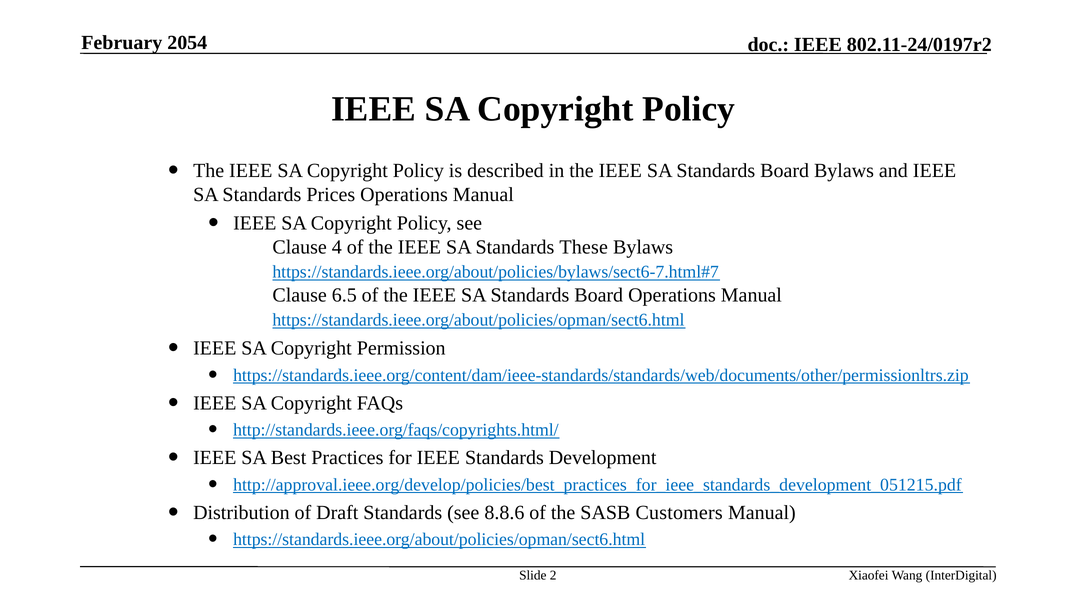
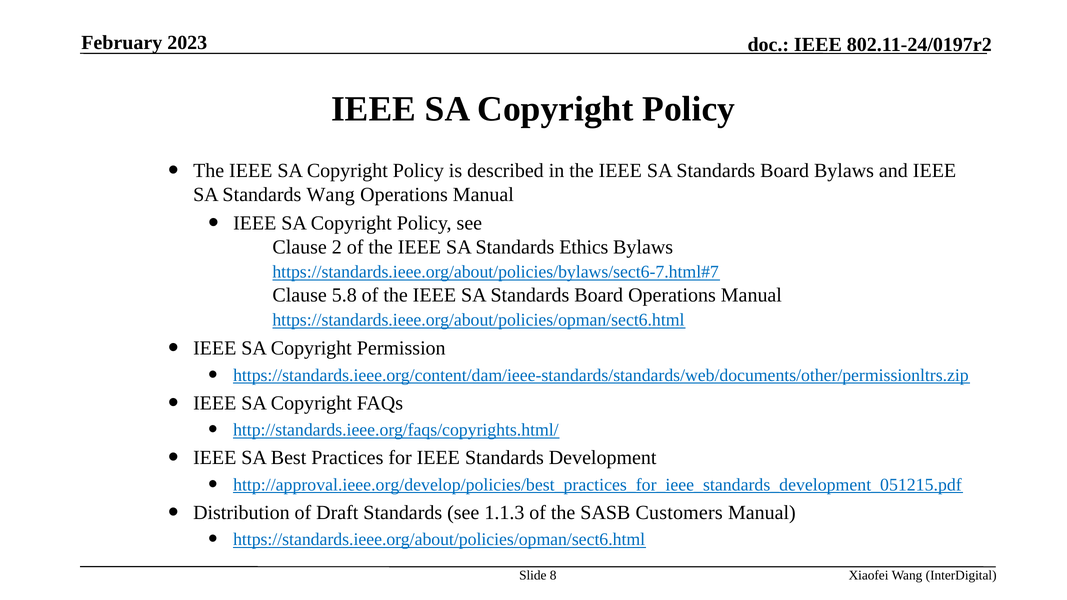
2054: 2054 -> 2023
Standards Prices: Prices -> Wang
4: 4 -> 2
These: These -> Ethics
6.5: 6.5 -> 5.8
8.8.6: 8.8.6 -> 1.1.3
2: 2 -> 8
